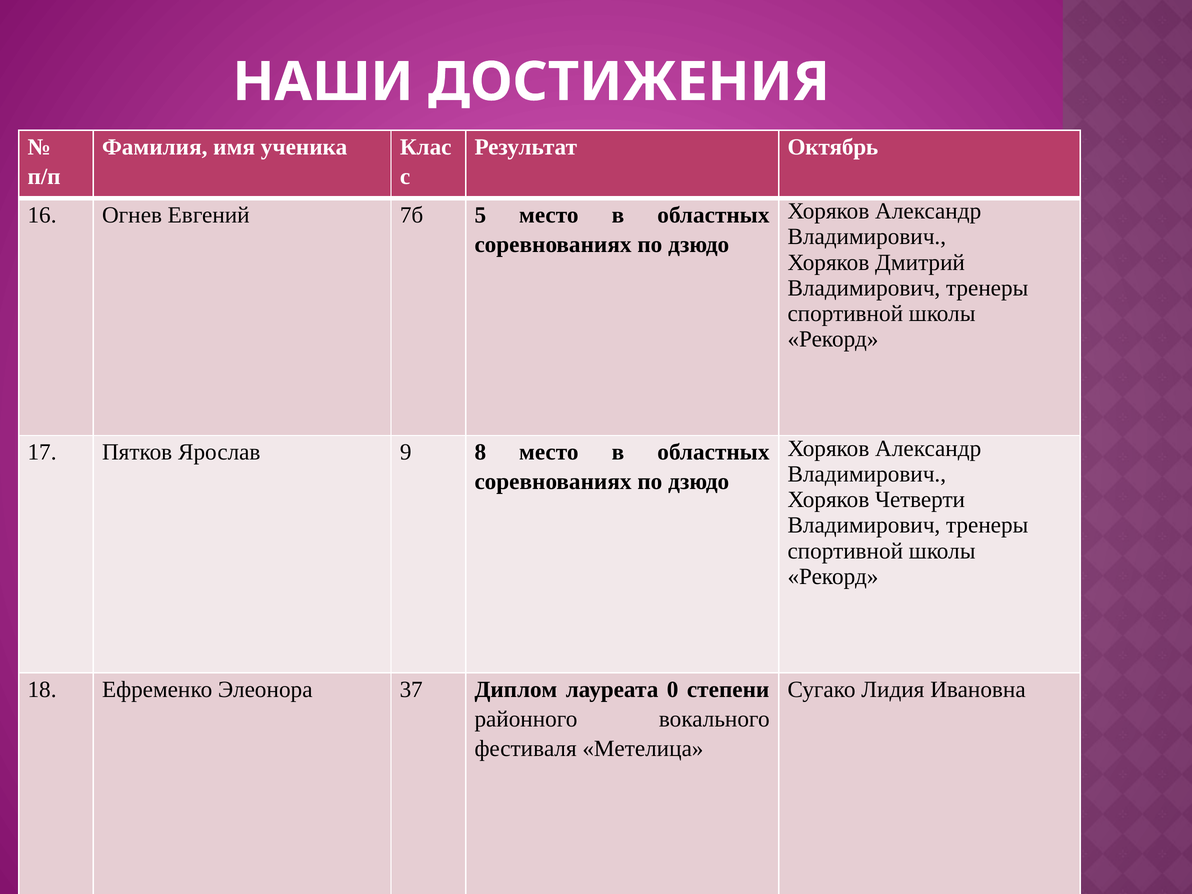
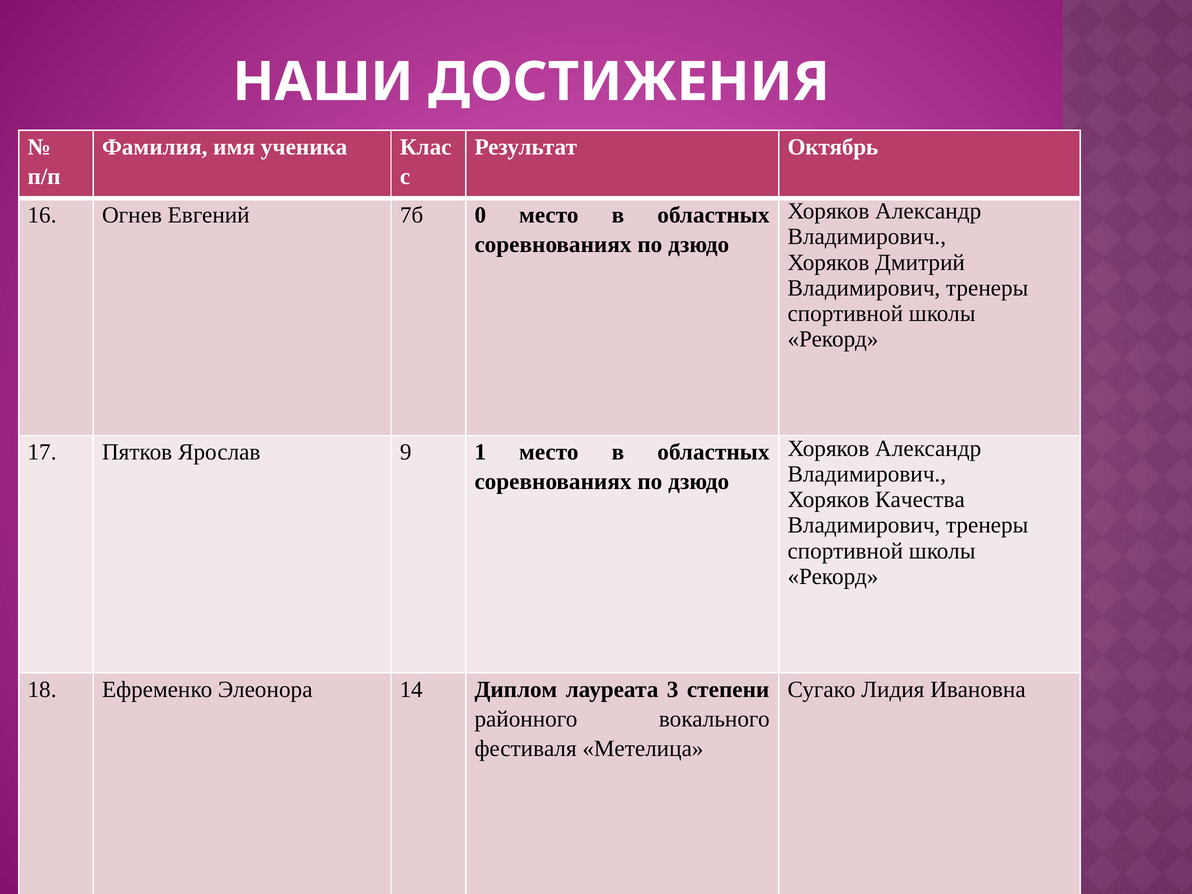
5: 5 -> 0
8: 8 -> 1
Четверти: Четверти -> Качества
37: 37 -> 14
0: 0 -> 3
